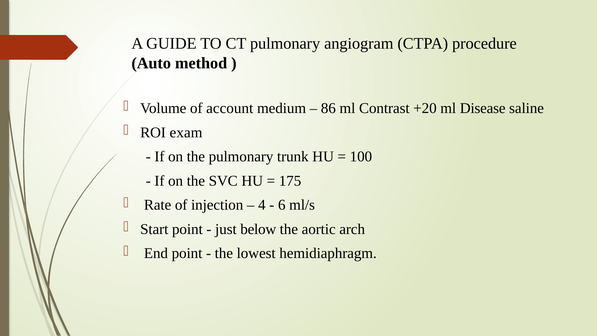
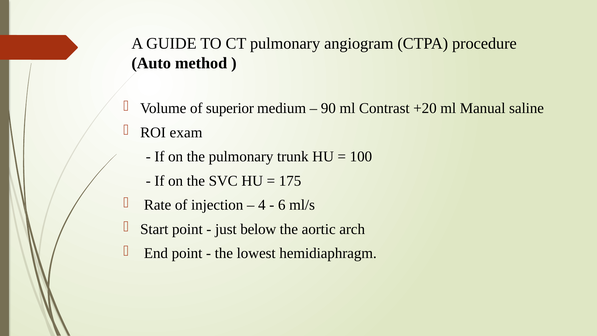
account: account -> superior
86: 86 -> 90
Disease: Disease -> Manual
